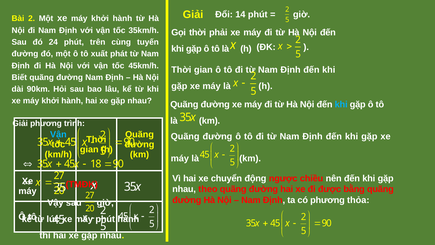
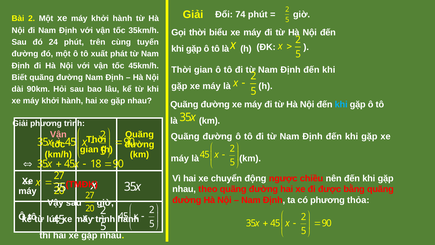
14: 14 -> 74
phải: phải -> biểu
Vận at (58, 134) colour: light blue -> pink
phút at (105, 219): phút -> trình
